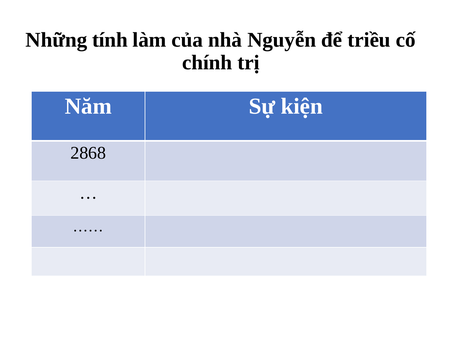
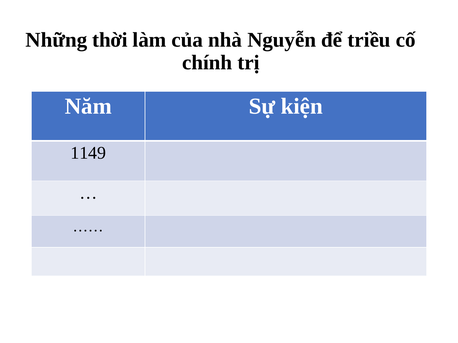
tính: tính -> thời
2868: 2868 -> 1149
